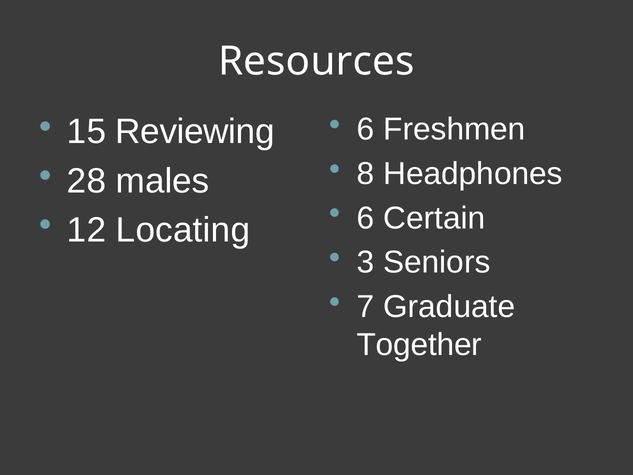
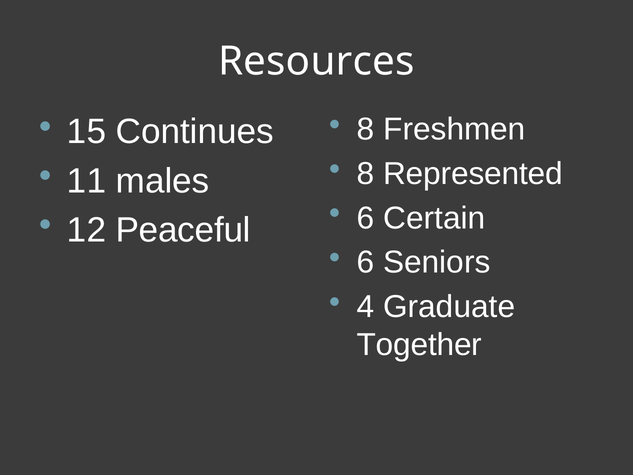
6 at (366, 129): 6 -> 8
Reviewing: Reviewing -> Continues
Headphones: Headphones -> Represented
28: 28 -> 11
Locating: Locating -> Peaceful
3 at (366, 262): 3 -> 6
7: 7 -> 4
